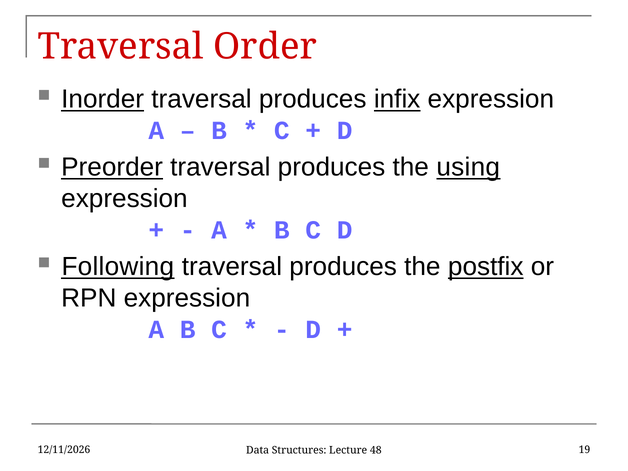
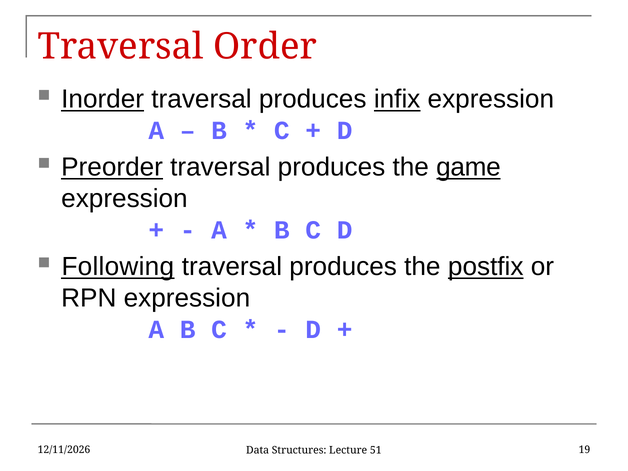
using: using -> game
48: 48 -> 51
